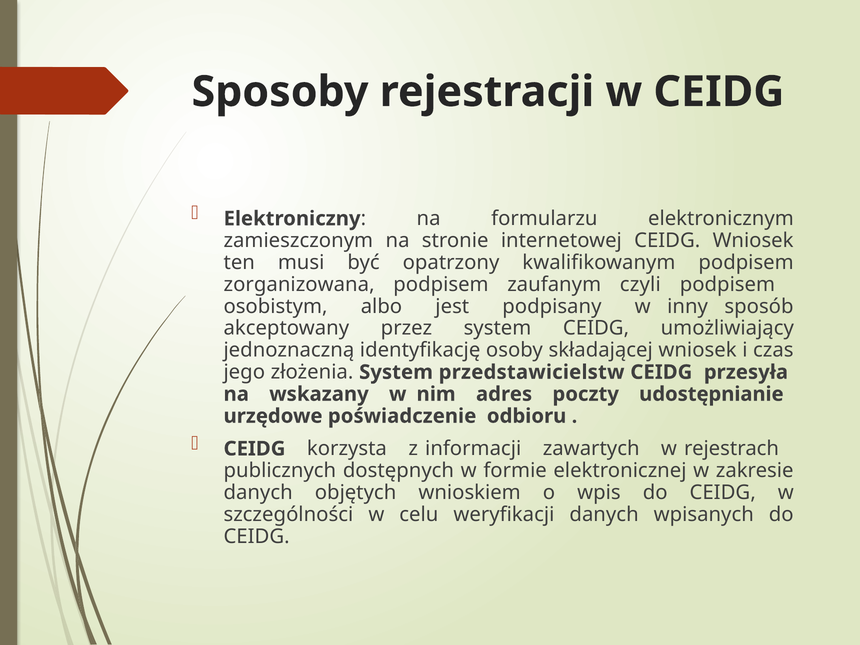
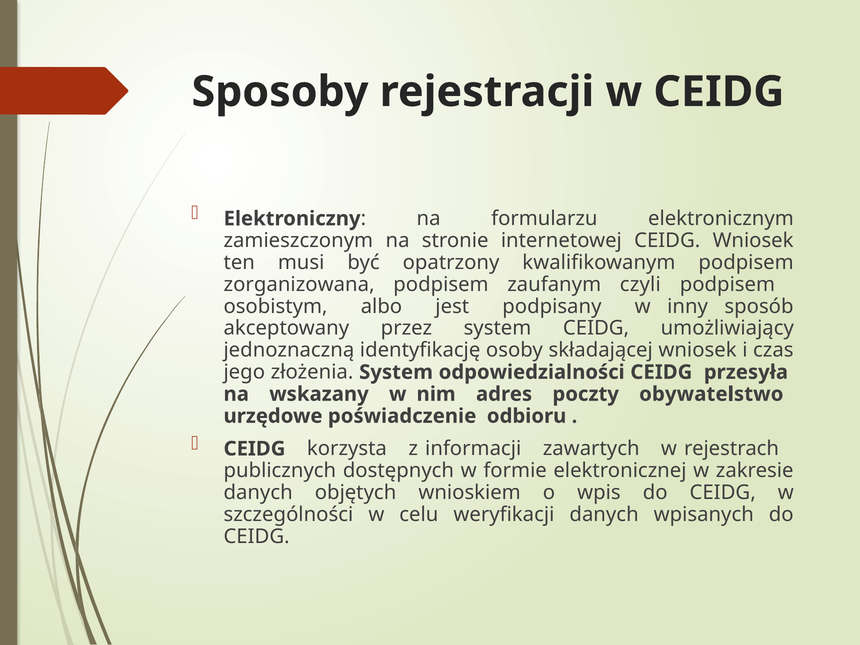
przedstawicielstw: przedstawicielstw -> odpowiedzialności
udostępnianie: udostępnianie -> obywatelstwo
